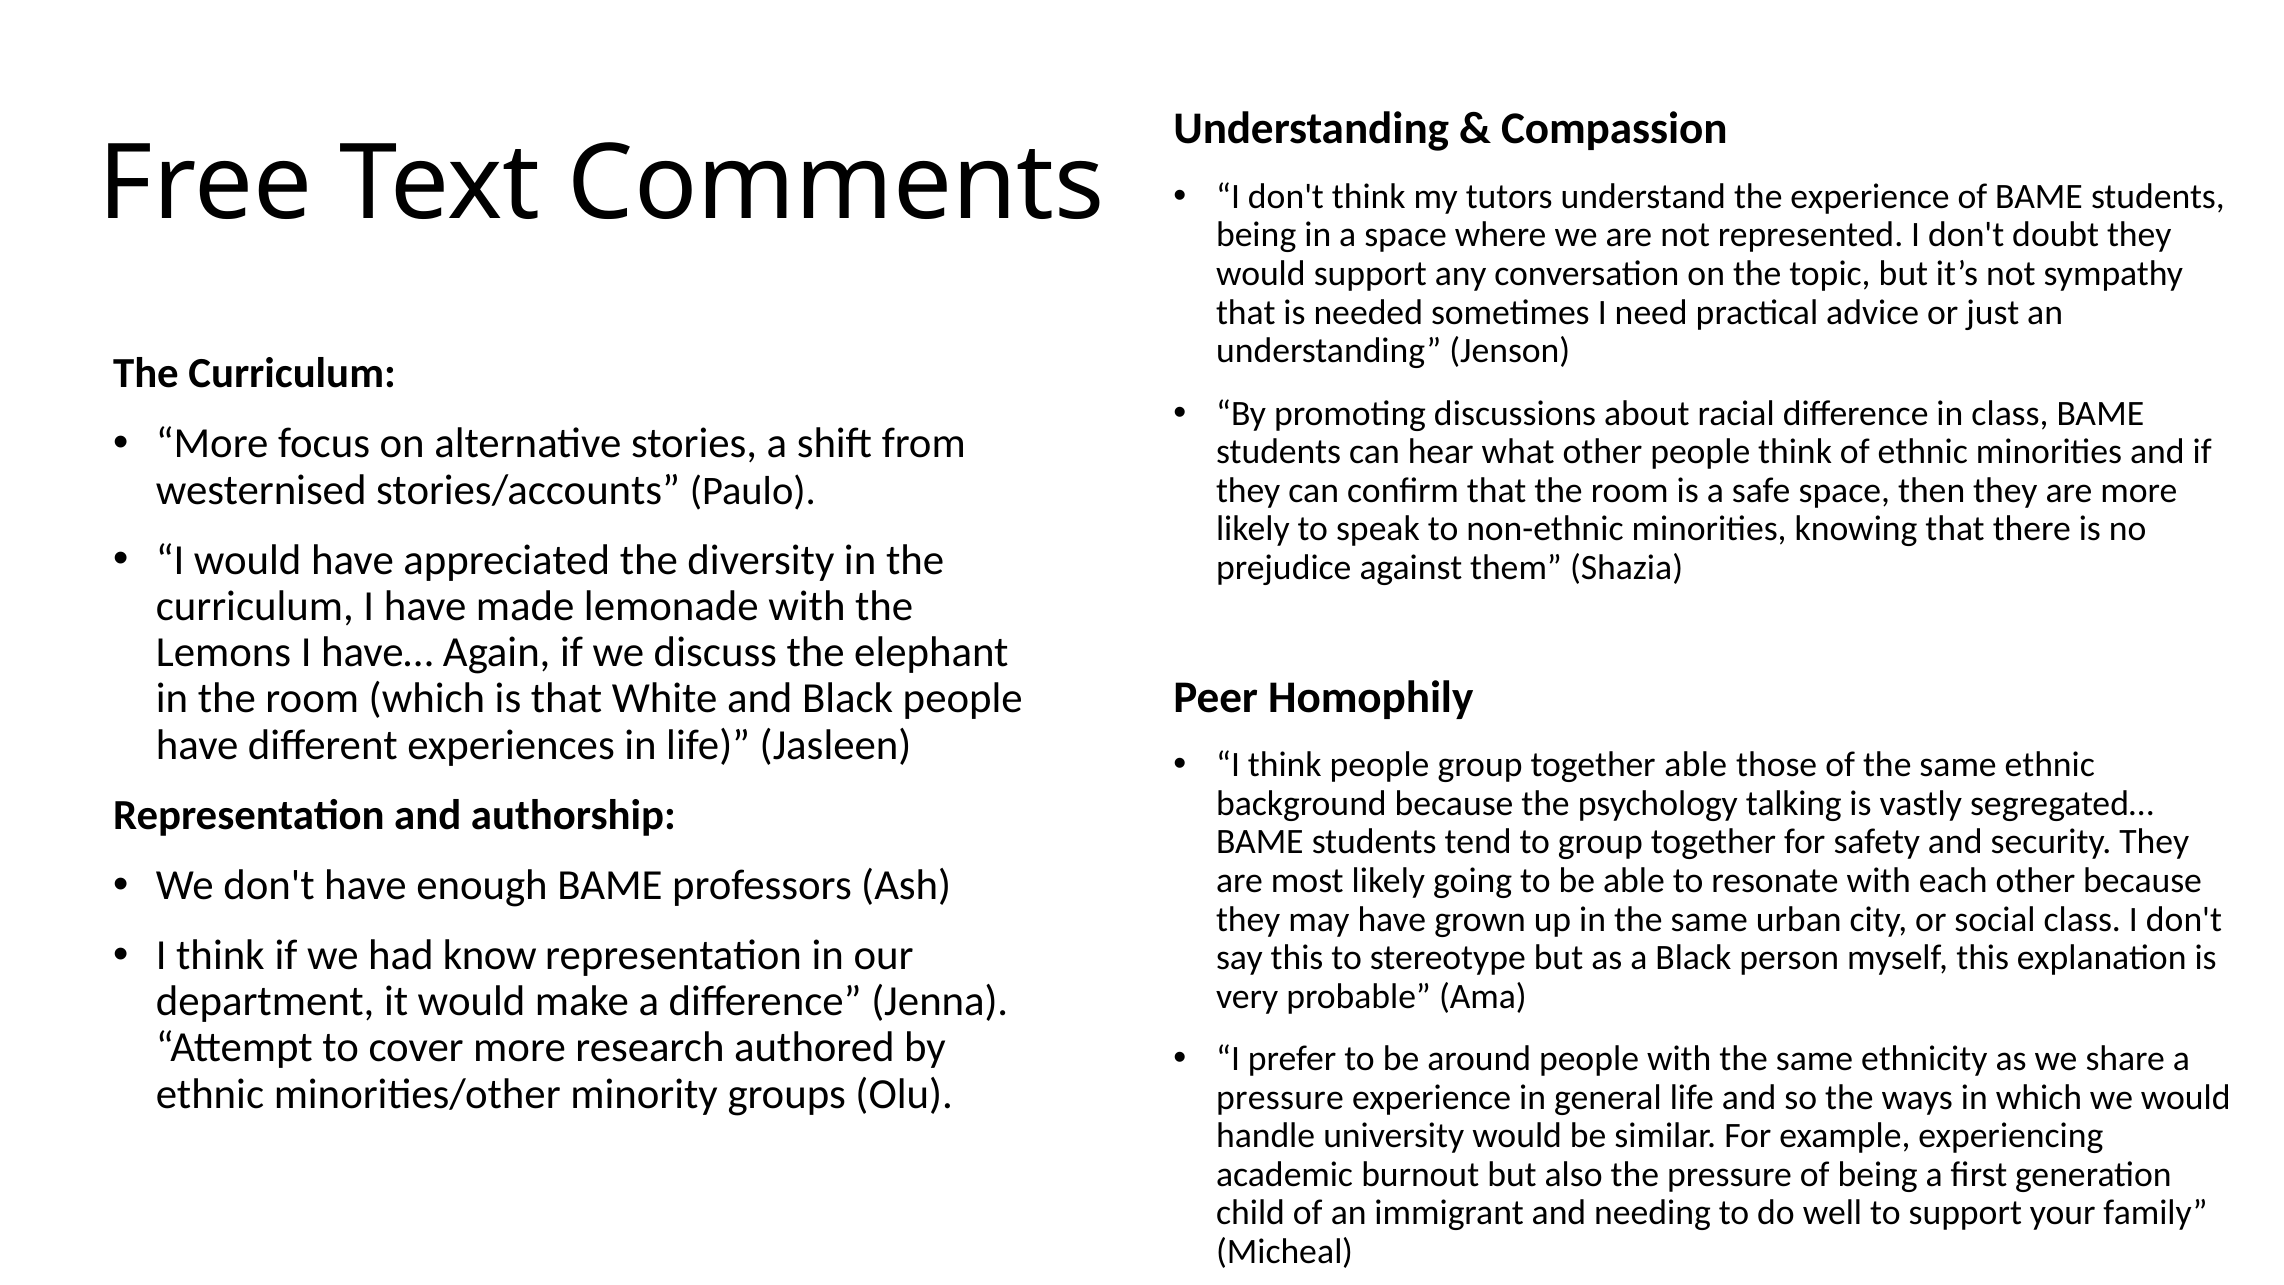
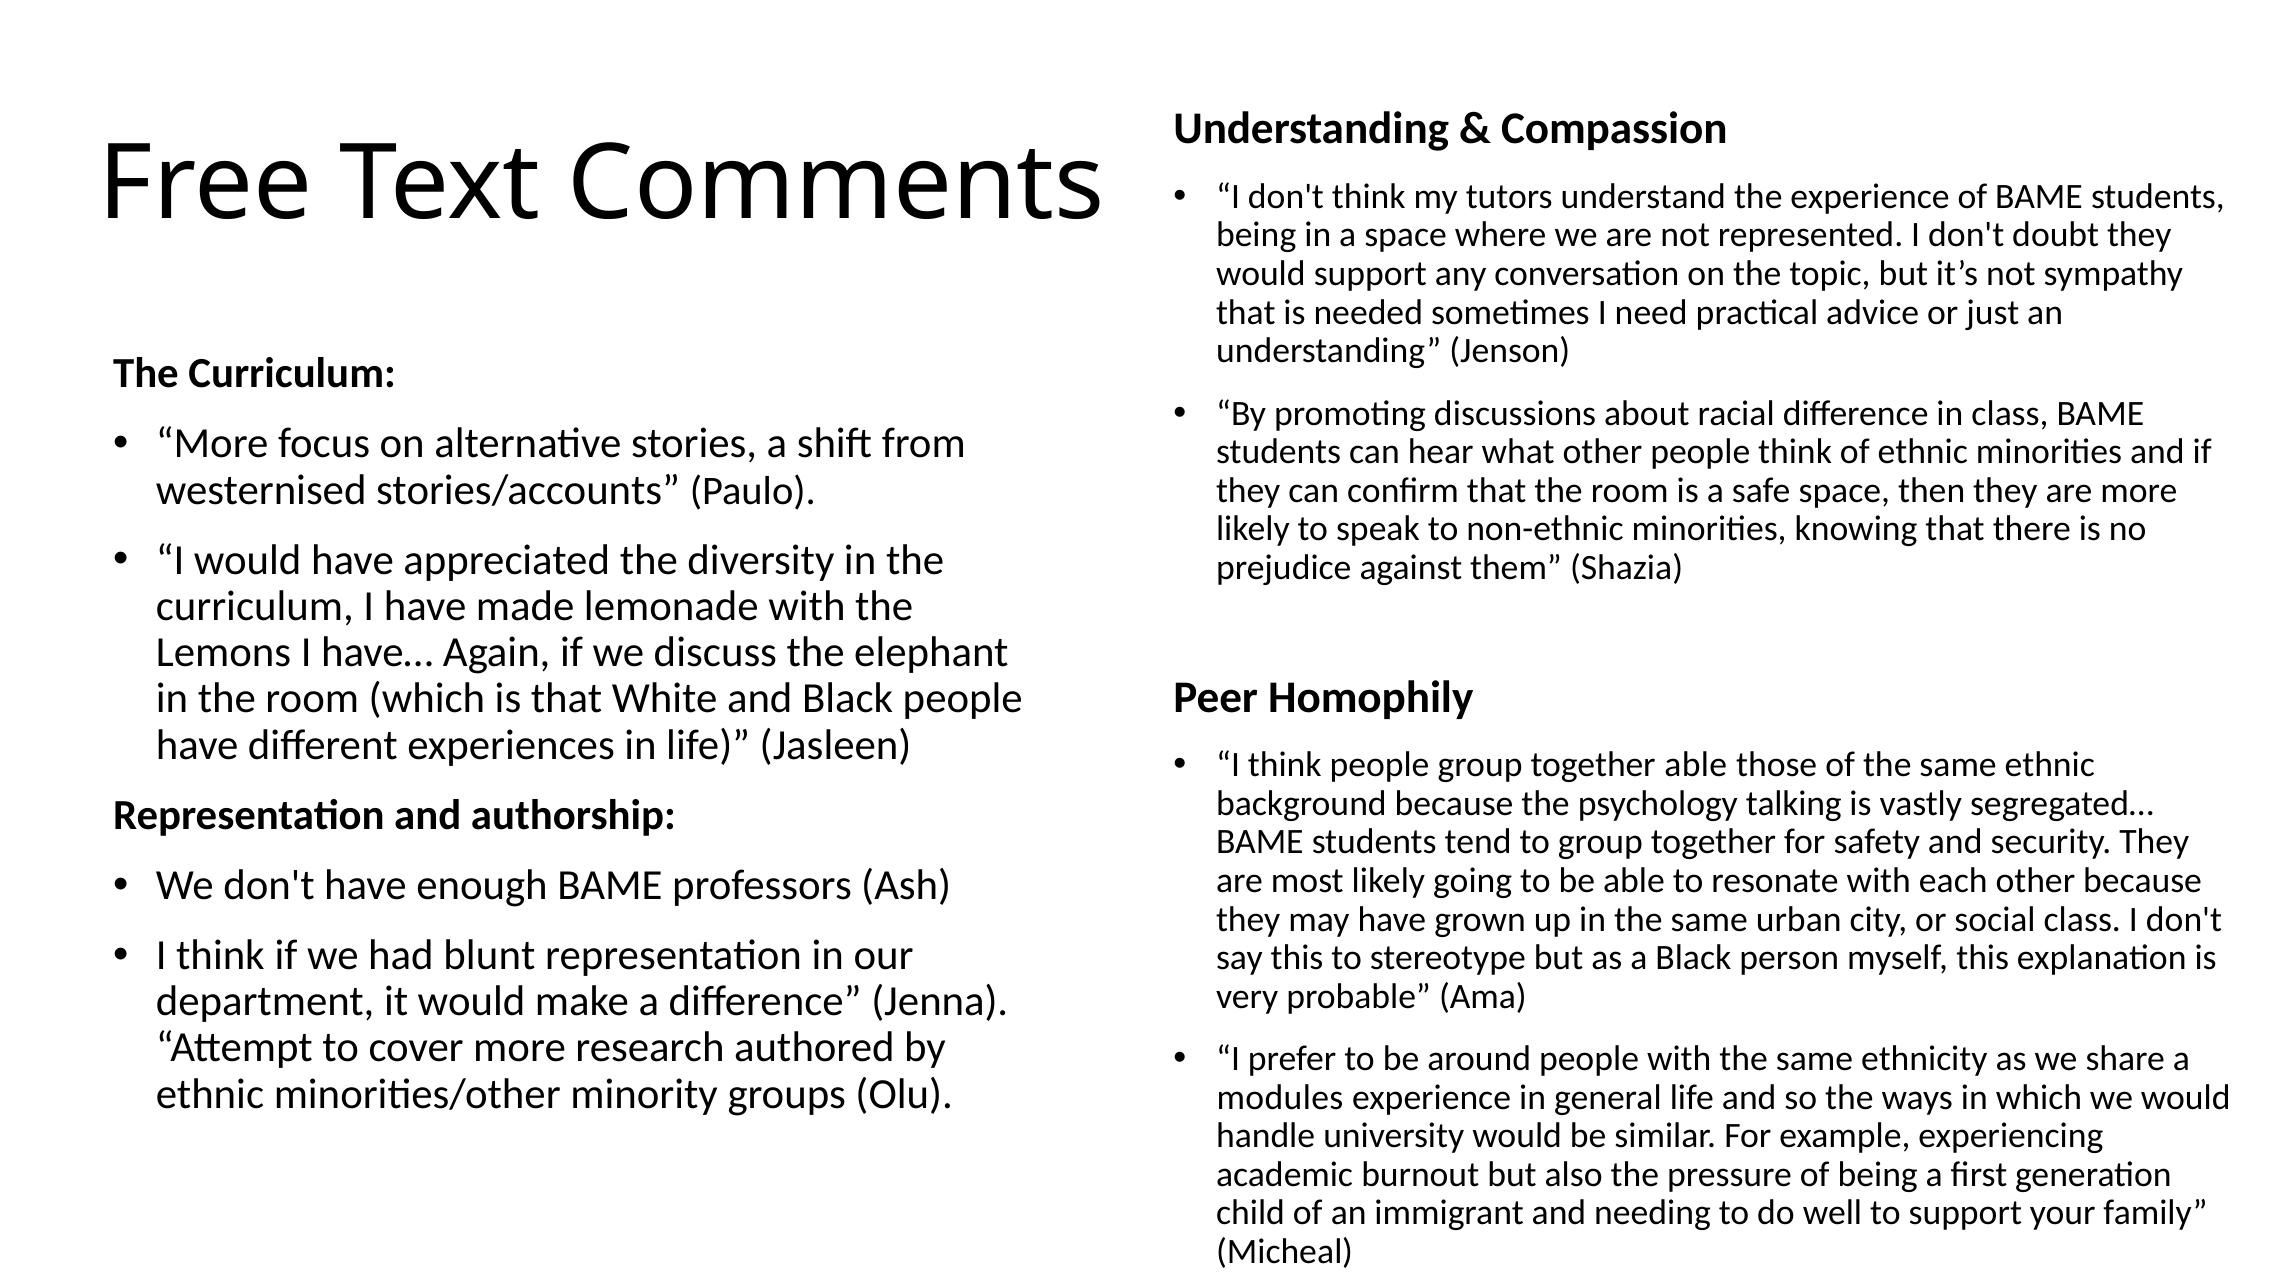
know: know -> blunt
pressure at (1280, 1097): pressure -> modules
